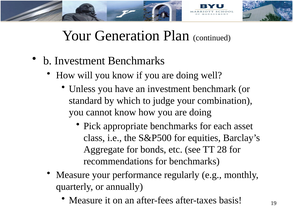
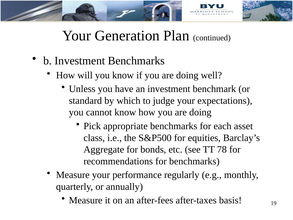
combination: combination -> expectations
28: 28 -> 78
